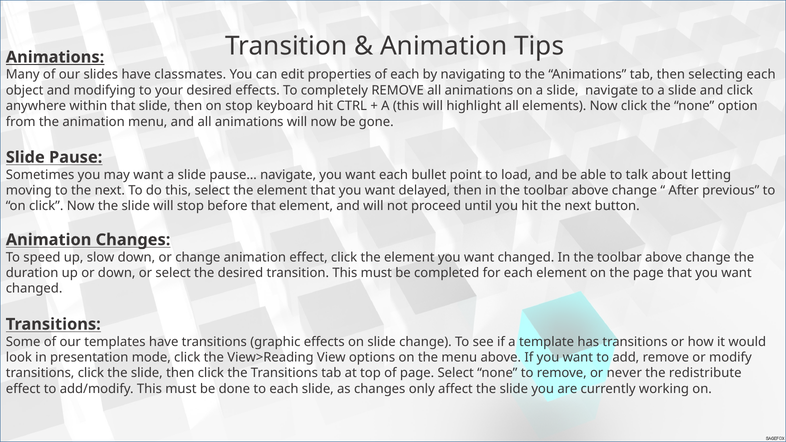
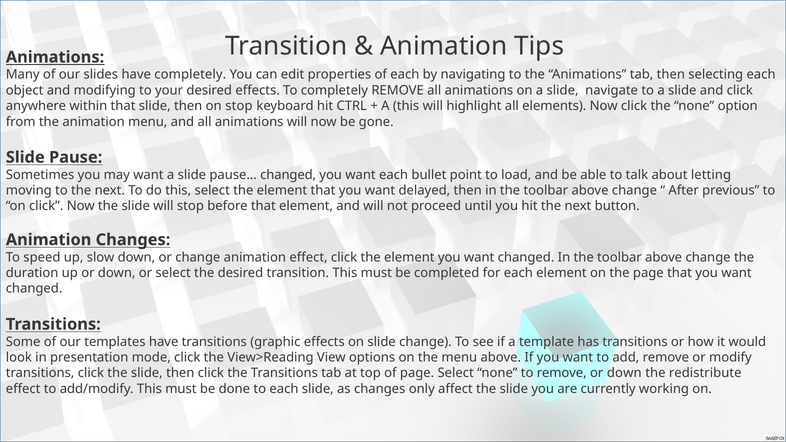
have classmates: classmates -> completely
pause… navigate: navigate -> changed
remove or never: never -> down
